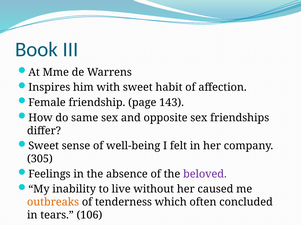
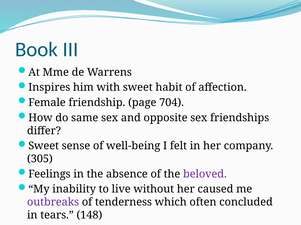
143: 143 -> 704
outbreaks colour: orange -> purple
106: 106 -> 148
